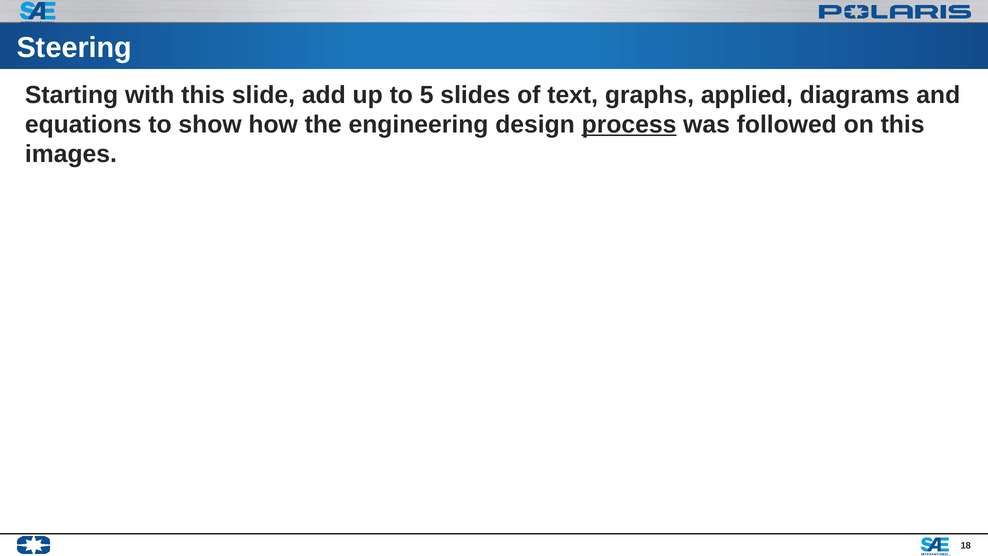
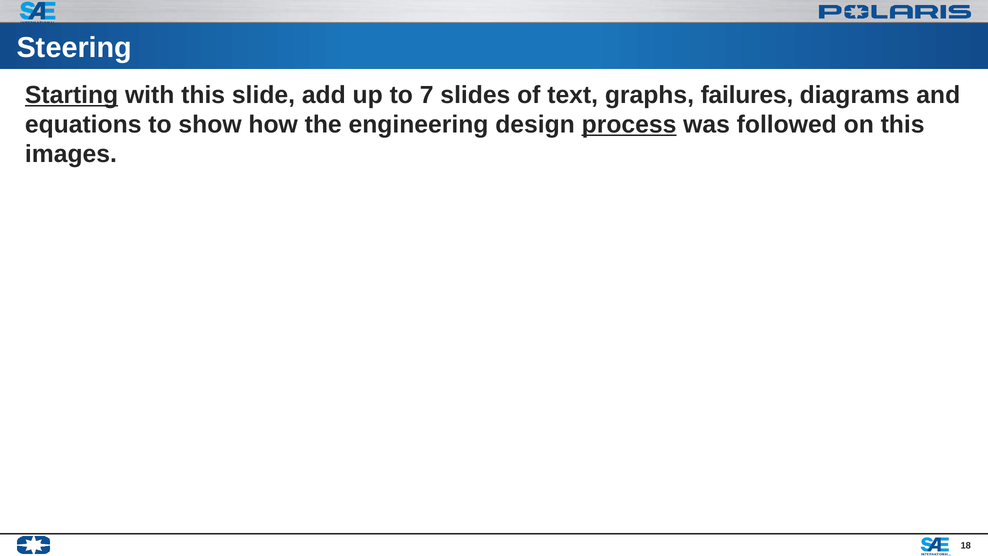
Starting underline: none -> present
5: 5 -> 7
applied: applied -> failures
